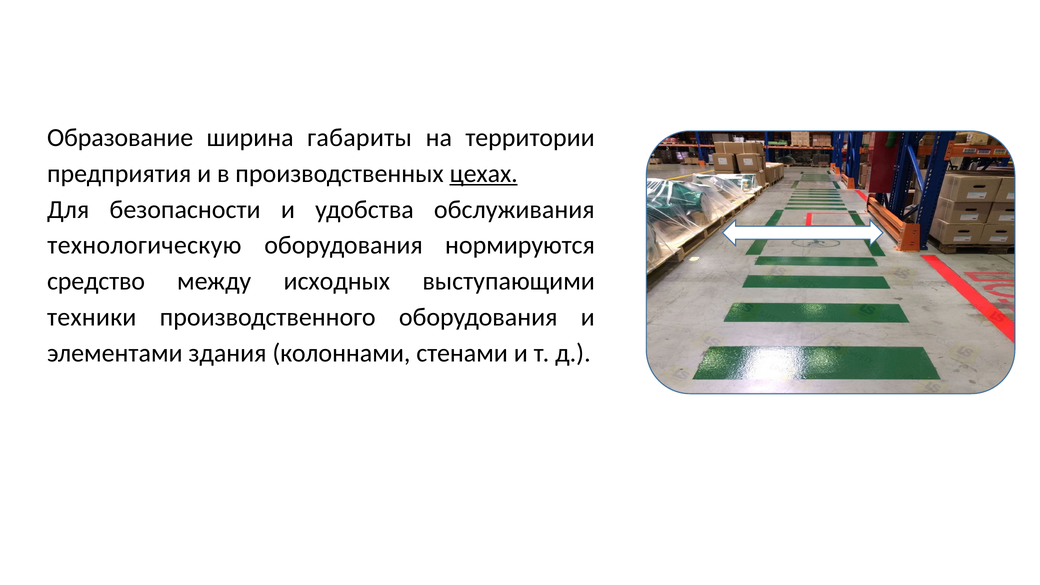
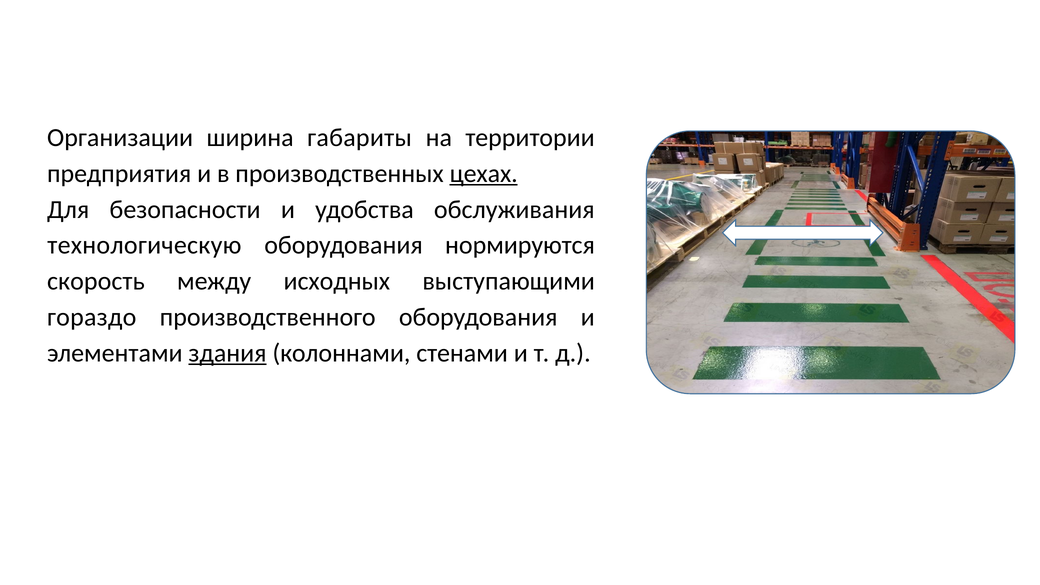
Образование: Образование -> Организации
средство: средство -> скорость
техники: техники -> гораздо
здания underline: none -> present
